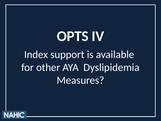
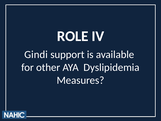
OPTS: OPTS -> ROLE
Index: Index -> Gindi
